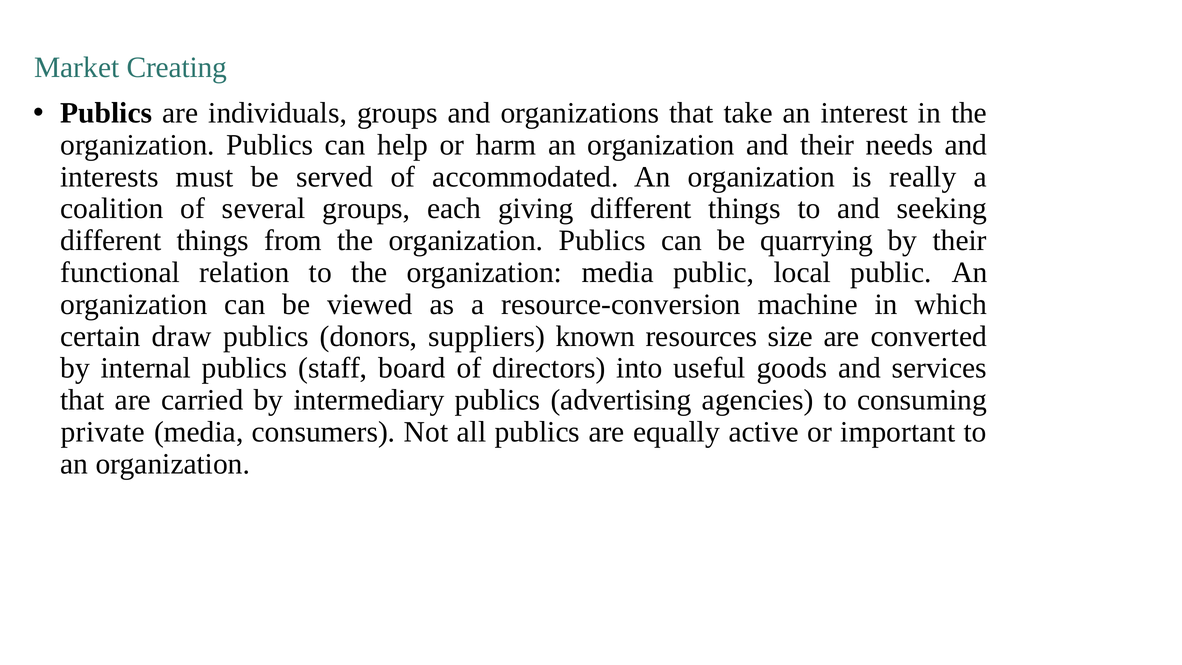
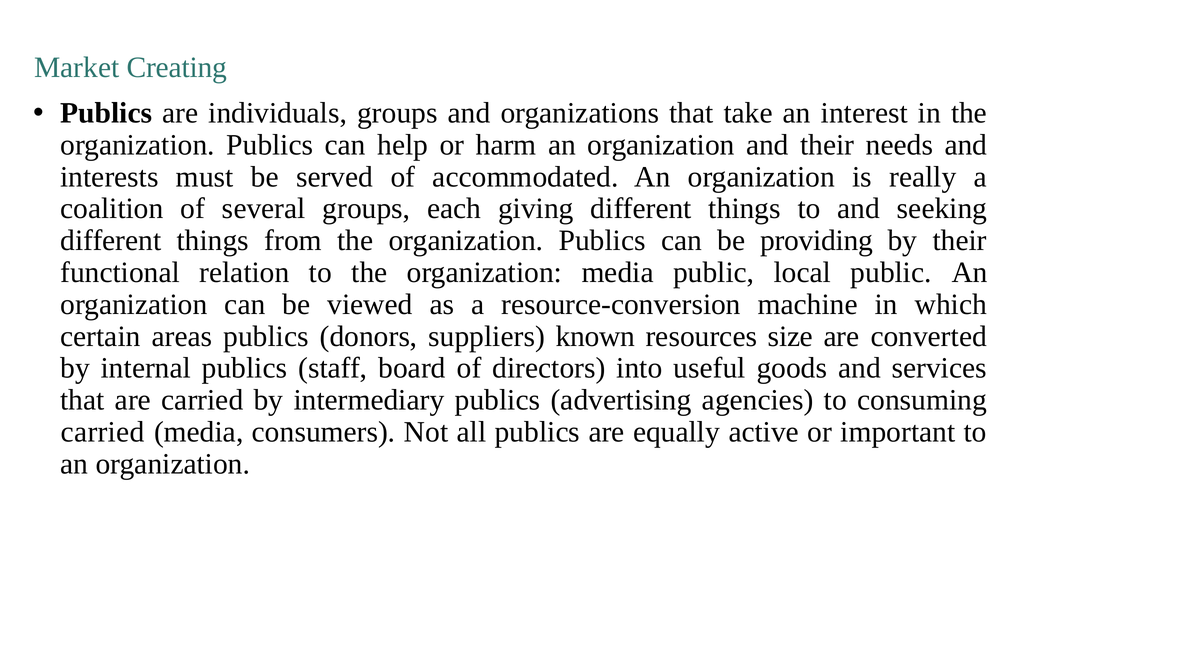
quarrying: quarrying -> providing
draw: draw -> areas
private at (103, 432): private -> carried
